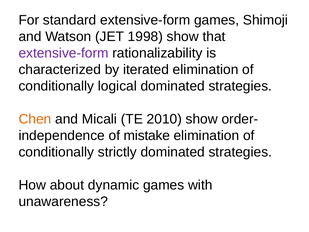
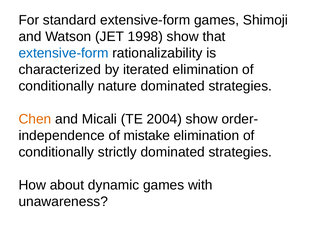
extensive-form at (64, 53) colour: purple -> blue
logical: logical -> nature
2010: 2010 -> 2004
